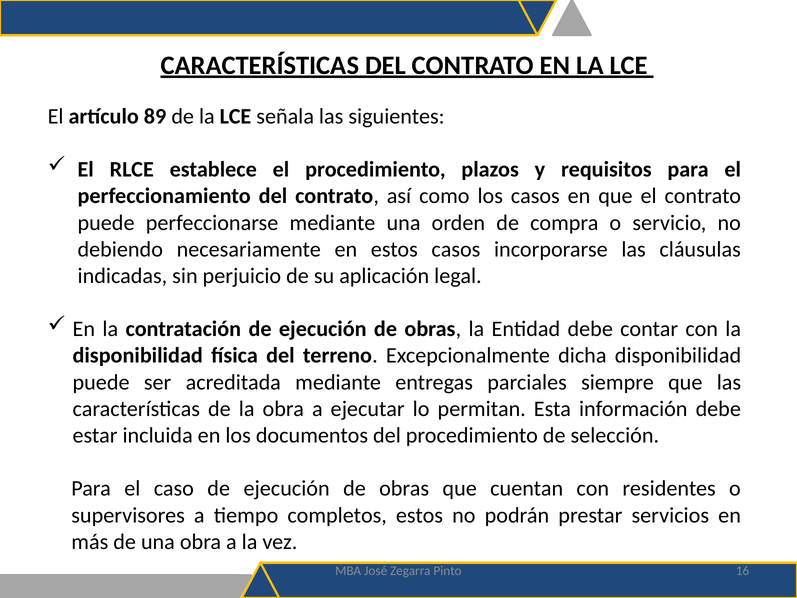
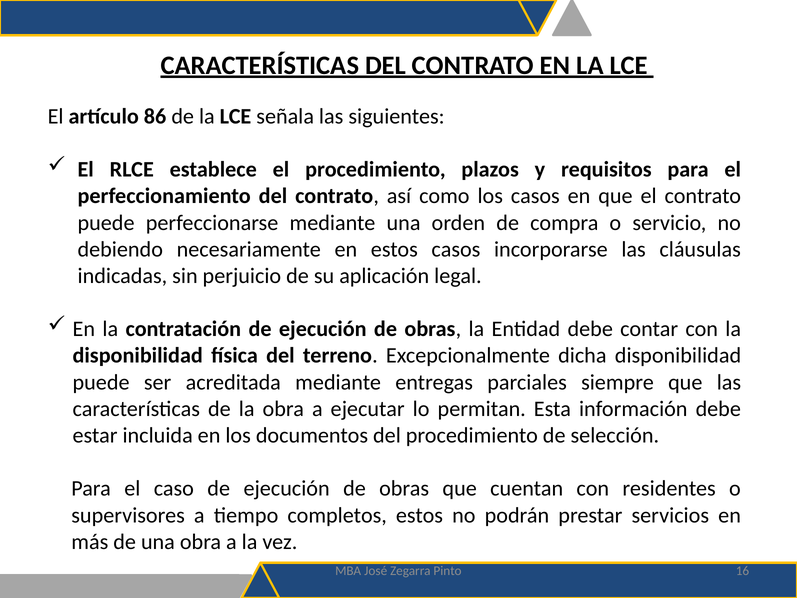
89: 89 -> 86
